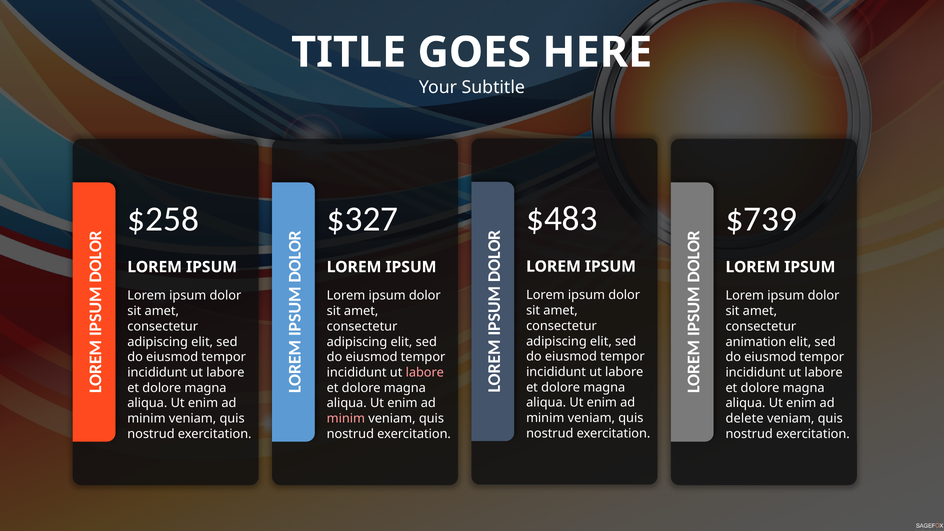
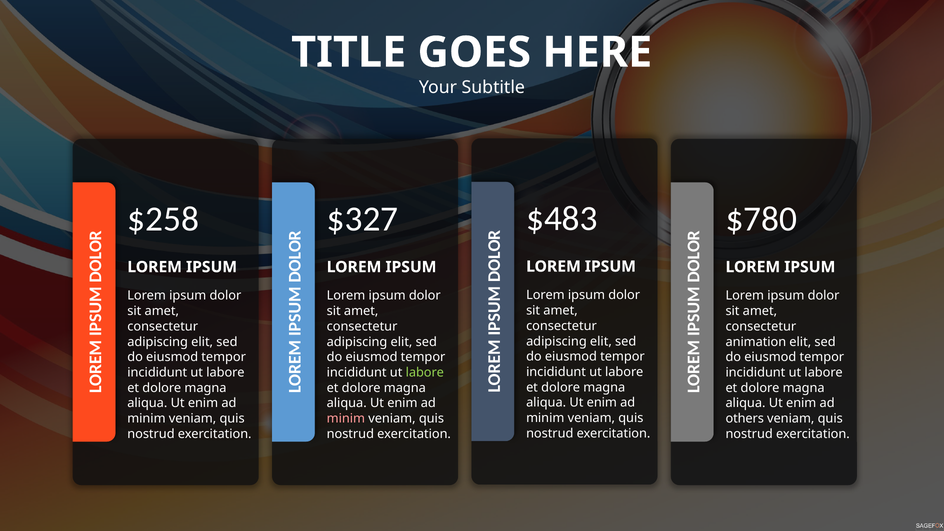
$739: $739 -> $780
labore at (425, 373) colour: pink -> light green
delete: delete -> others
